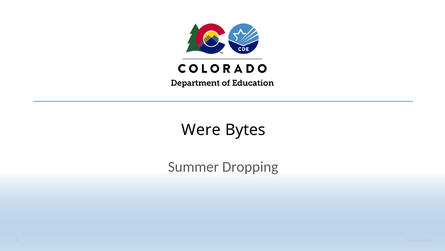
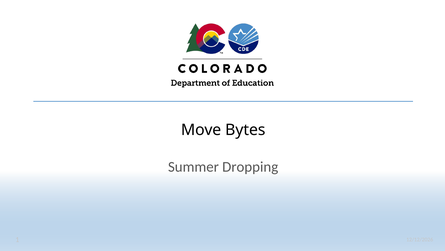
Were: Were -> Move
